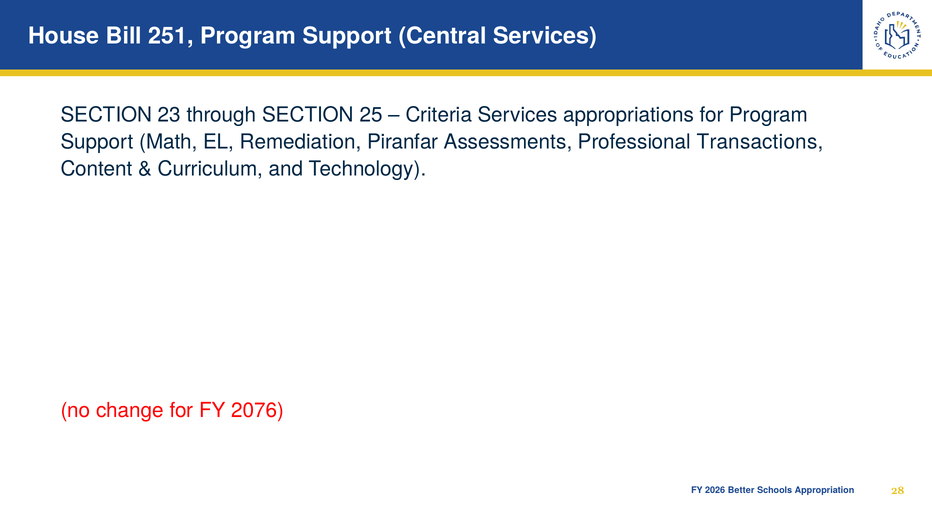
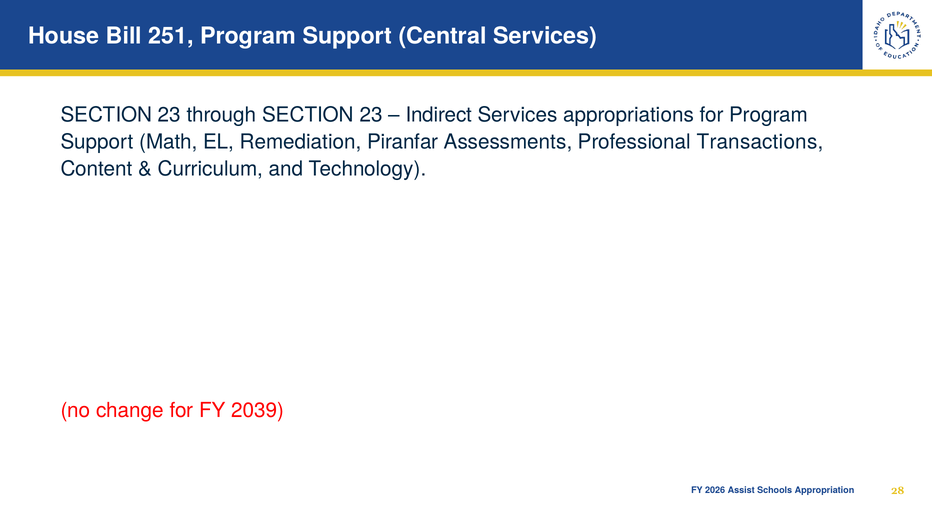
through SECTION 25: 25 -> 23
Criteria: Criteria -> Indirect
2076: 2076 -> 2039
Better: Better -> Assist
